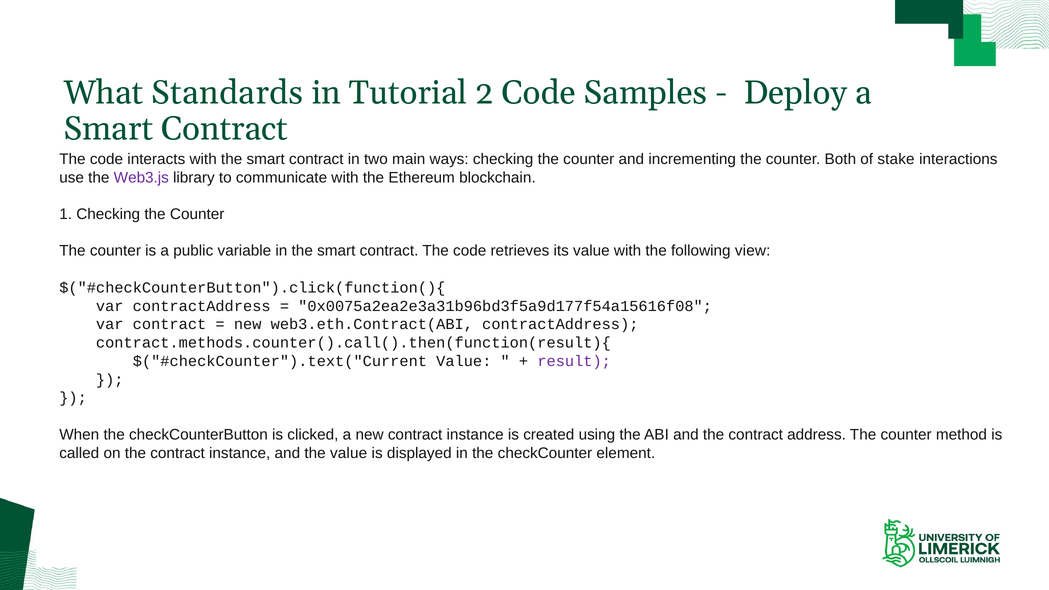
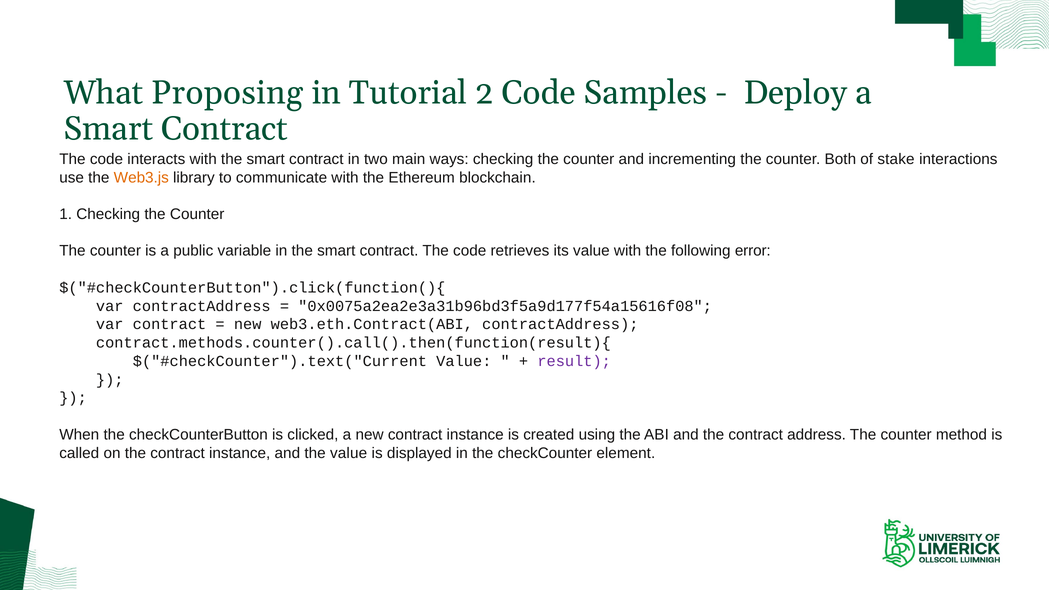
Standards: Standards -> Proposing
Web3.js colour: purple -> orange
view: view -> error
